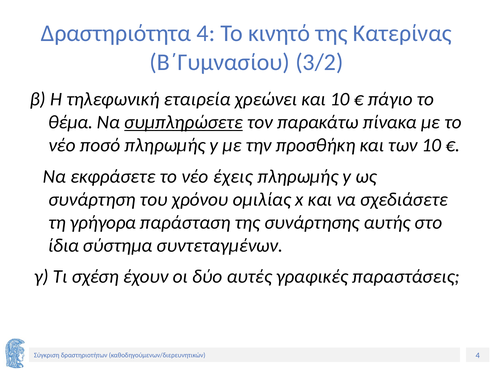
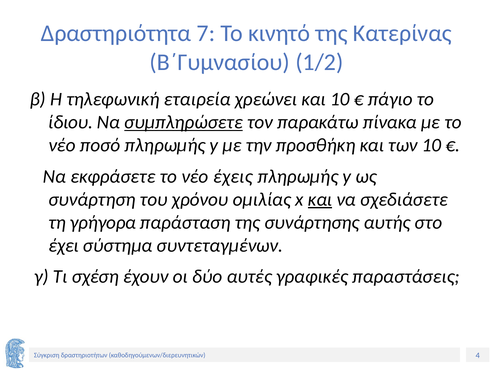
Δραστηριότητα 4: 4 -> 7
3/2: 3/2 -> 1/2
θέμα: θέμα -> ίδιου
και at (320, 199) underline: none -> present
ίδια: ίδια -> έχει
